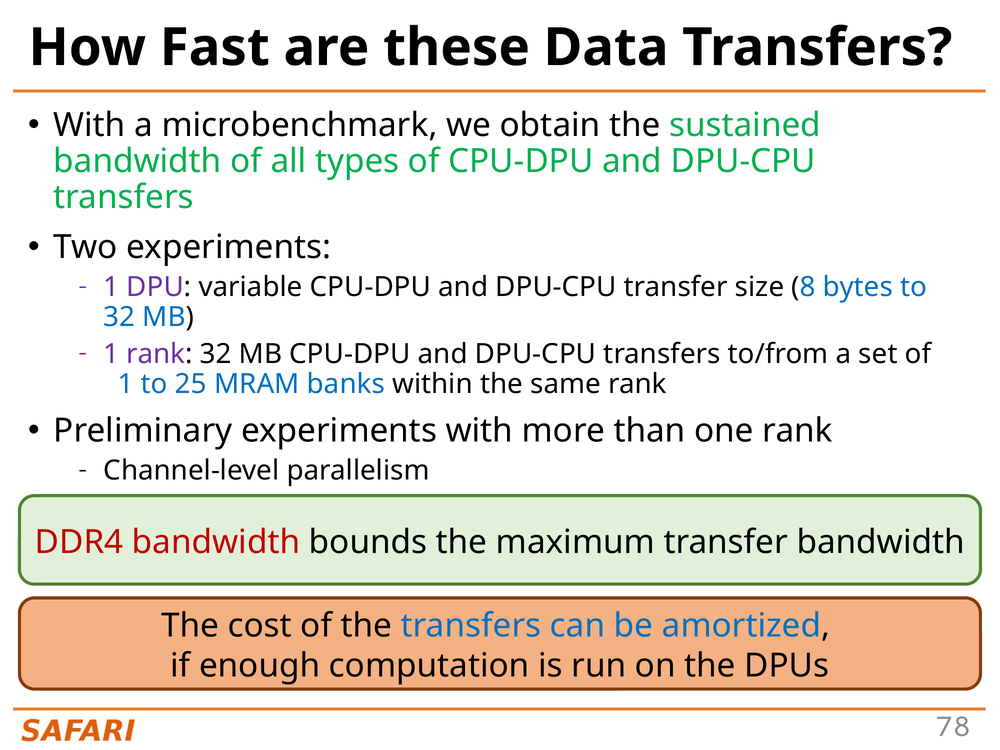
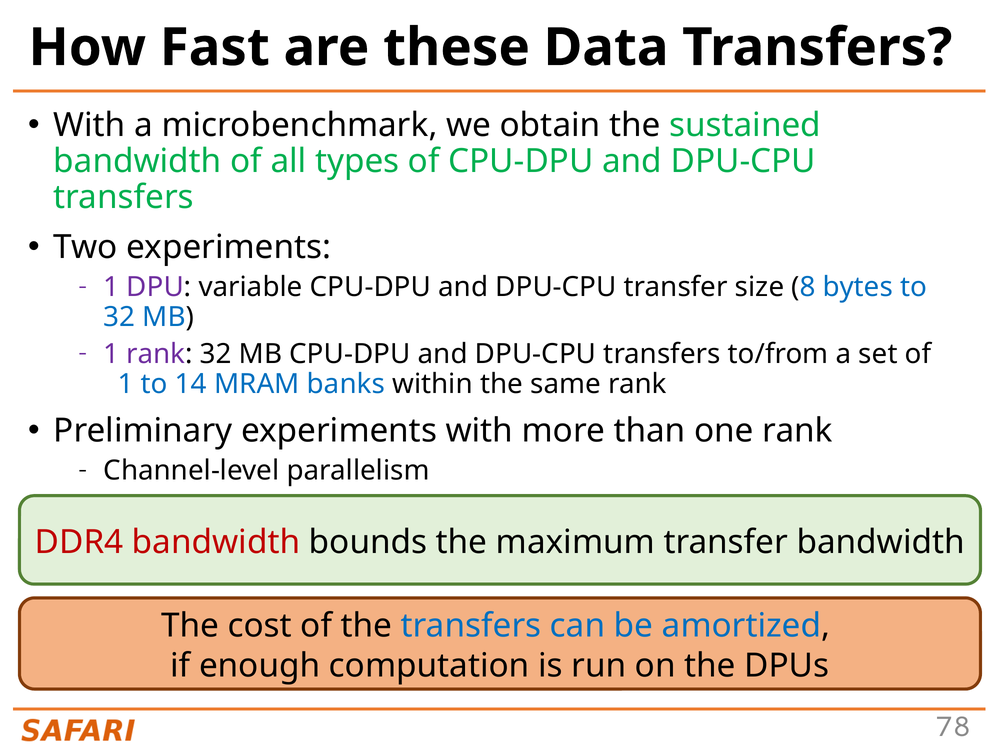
25: 25 -> 14
